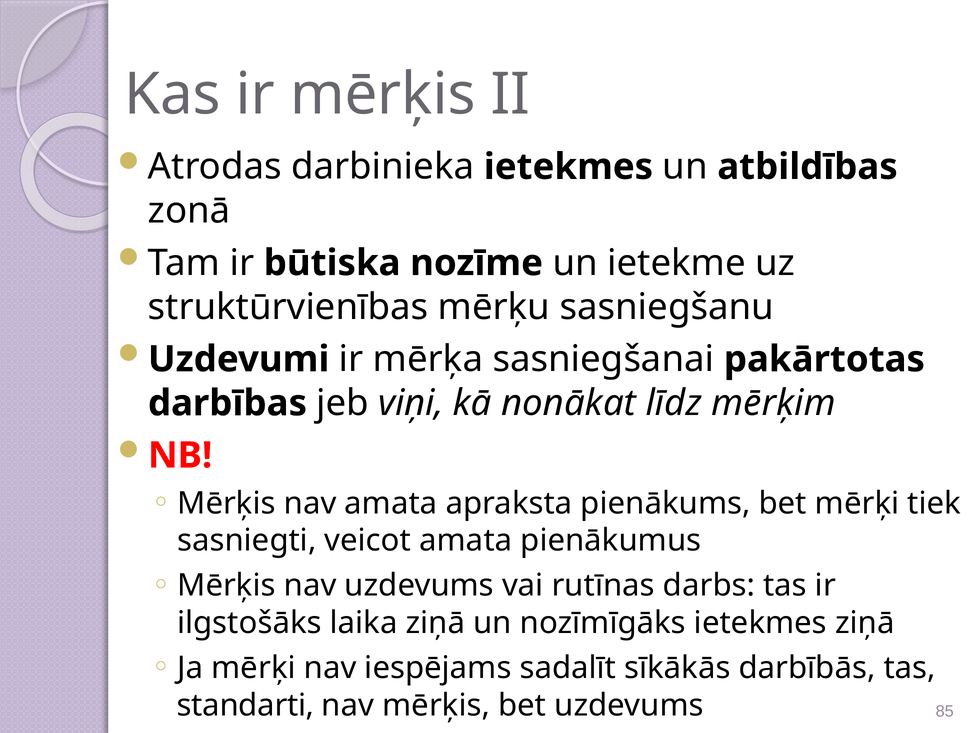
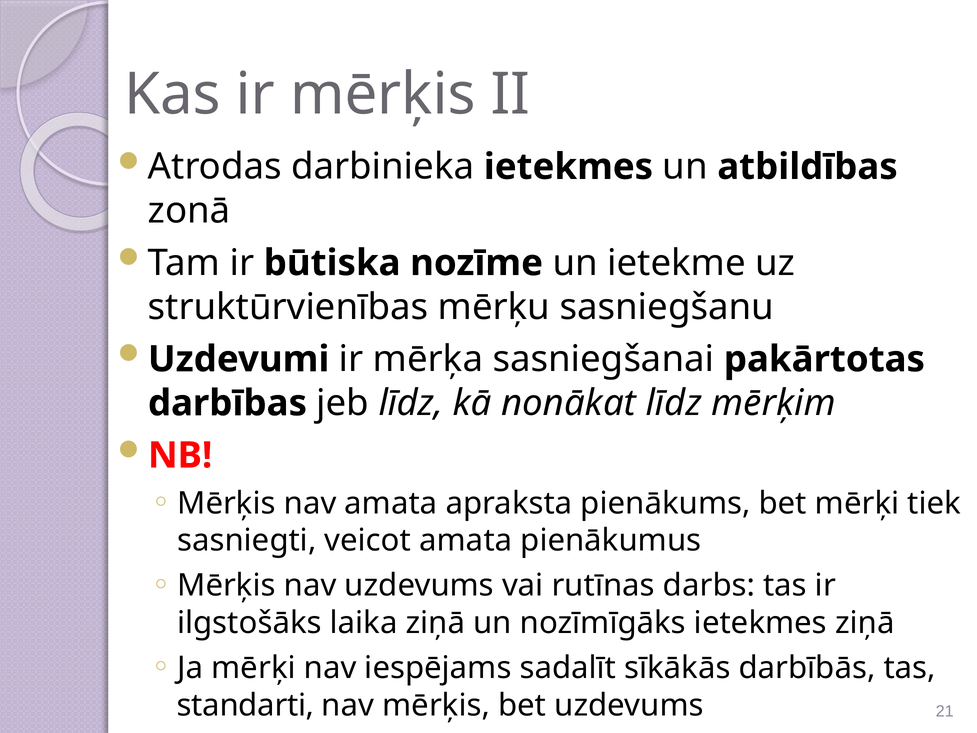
jeb viņi: viņi -> līdz
85: 85 -> 21
